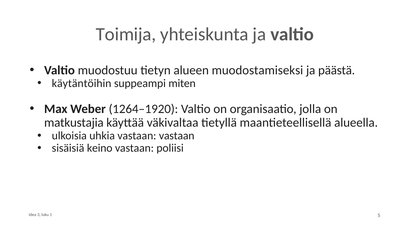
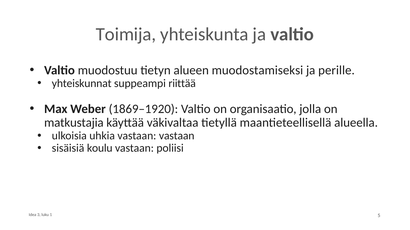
päästä: päästä -> perille
käytäntöihin: käytäntöihin -> yhteiskunnat
miten: miten -> riittää
1264–1920: 1264–1920 -> 1869–1920
keino: keino -> koulu
